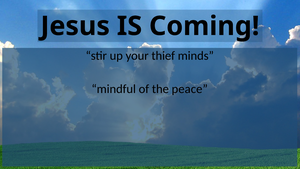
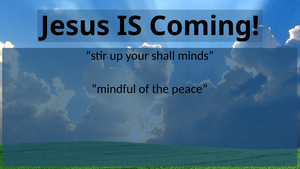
thief: thief -> shall
